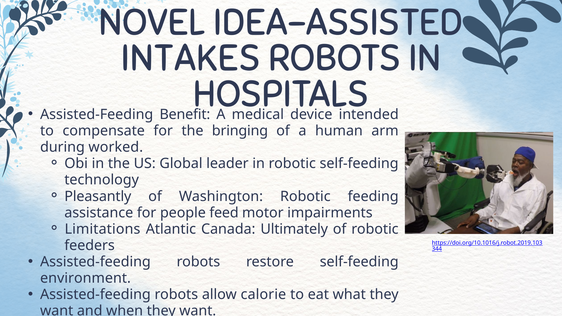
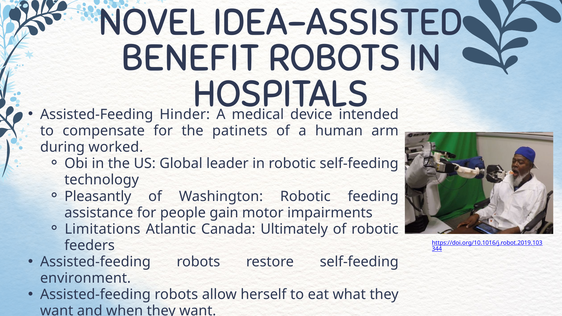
INTAKES: INTAKES -> BENEFIT
Benefit: Benefit -> Hinder
bringing: bringing -> patinets
feed: feed -> gain
calorie: calorie -> herself
